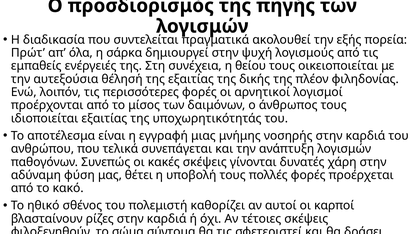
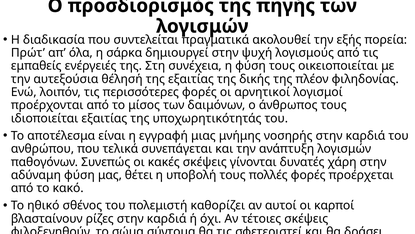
η θείου: θείου -> φύση
